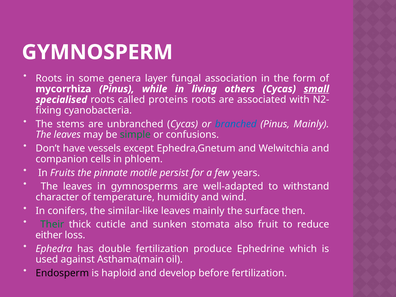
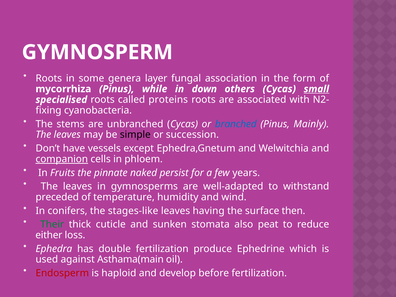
living: living -> down
simple colour: green -> black
confusions: confusions -> succession
companion underline: none -> present
motile: motile -> naked
character: character -> preceded
similar-like: similar-like -> stages-like
leaves mainly: mainly -> having
fruit: fruit -> peat
Endosperm colour: black -> red
